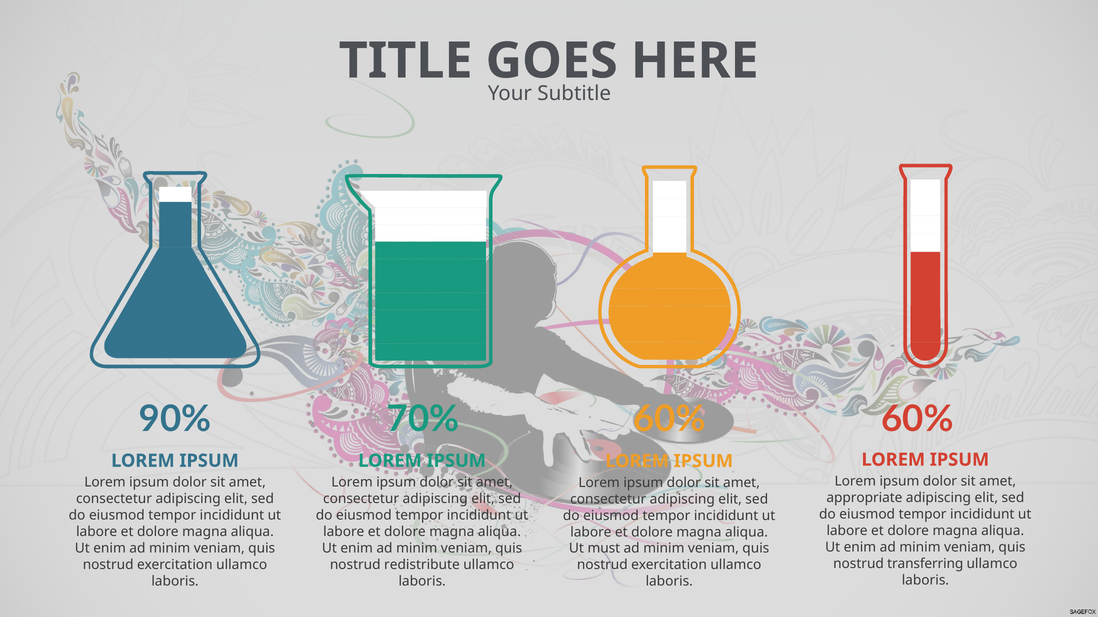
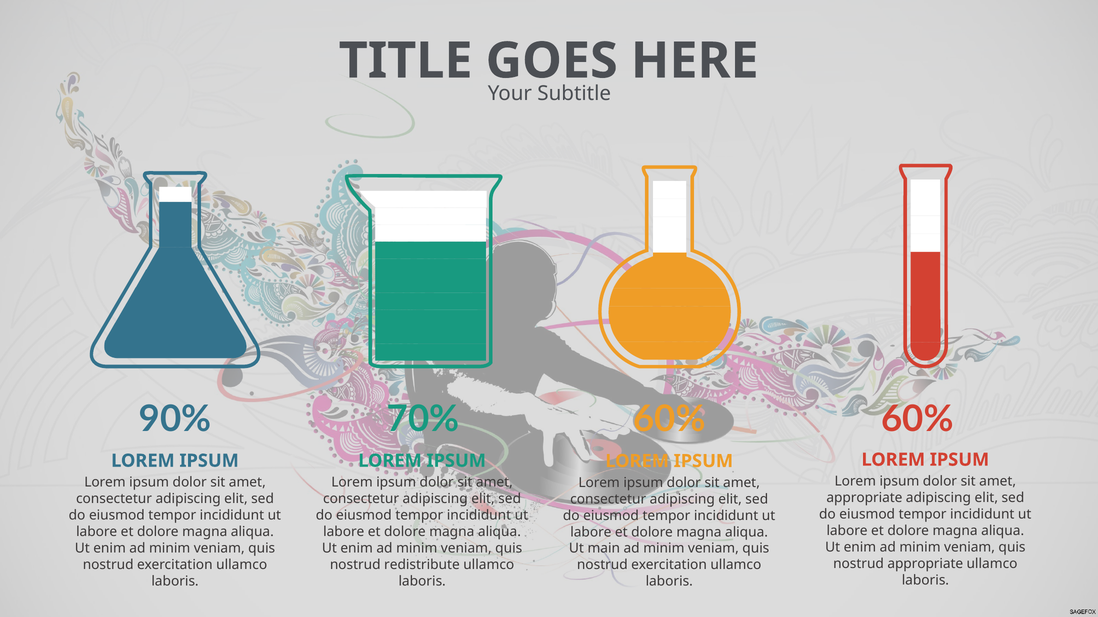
must: must -> main
nostrud transferring: transferring -> appropriate
